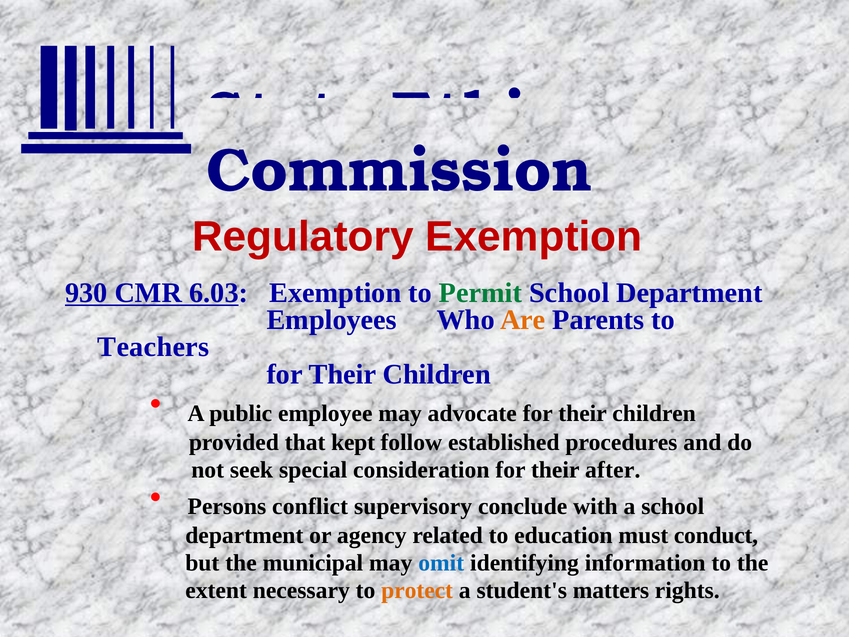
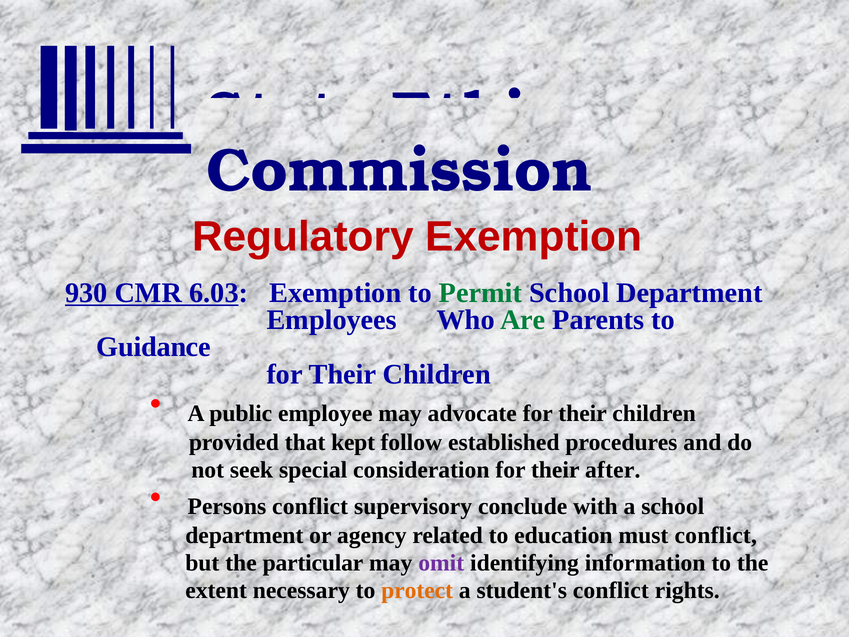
Are colour: orange -> green
Teachers: Teachers -> Guidance
must conduct: conduct -> conflict
municipal: municipal -> particular
omit colour: blue -> purple
student's matters: matters -> conflict
